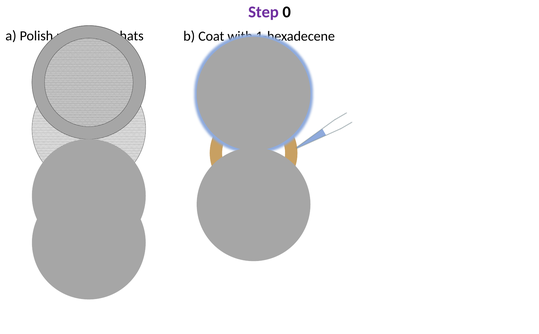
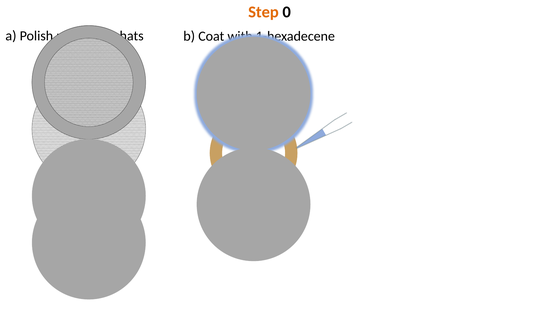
Step colour: purple -> orange
